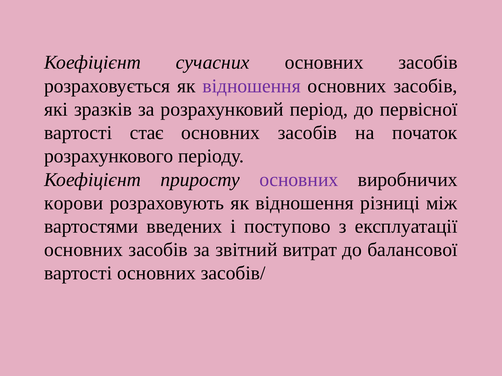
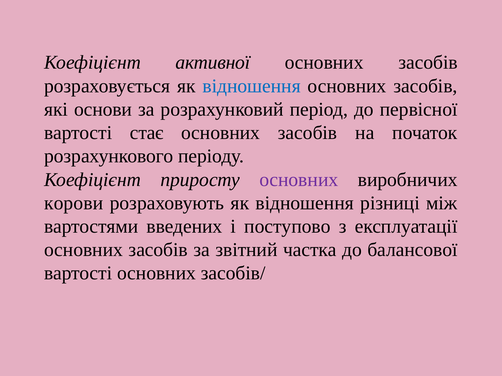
сучасних: сучасних -> активної
відношення at (252, 86) colour: purple -> blue
зразків: зразків -> основи
витрат: витрат -> частка
